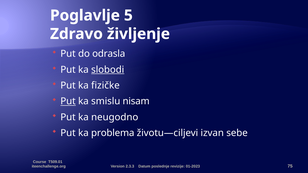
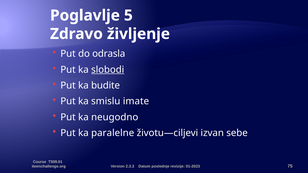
fizičke: fizičke -> budite
Put at (68, 101) underline: present -> none
nisam: nisam -> imate
problema: problema -> paralelne
